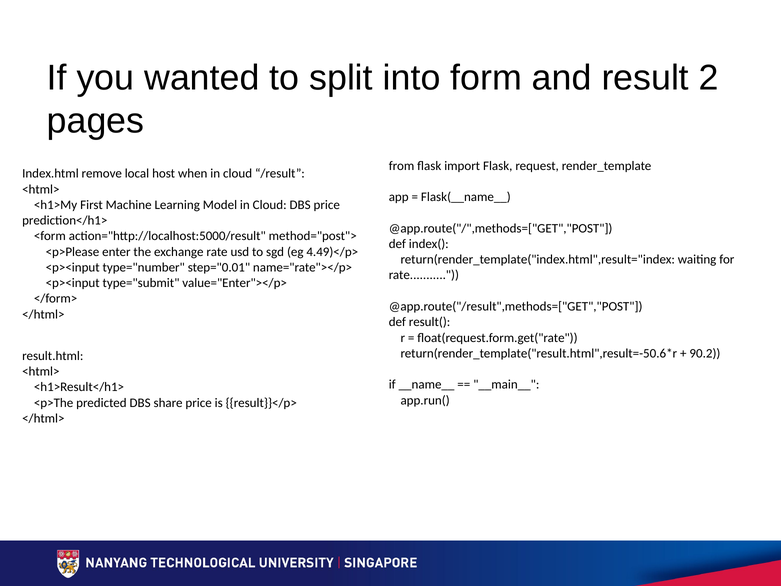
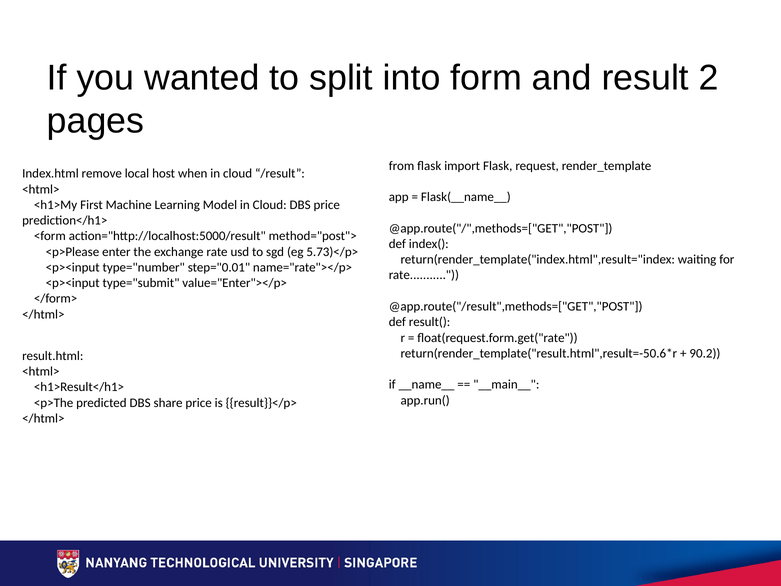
4.49)</p>: 4.49)</p> -> 5.73)</p>
